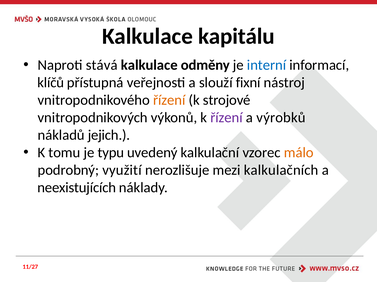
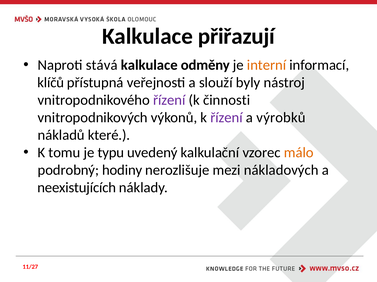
kapitálu: kapitálu -> přiřazují
interní colour: blue -> orange
fixní: fixní -> byly
řízení at (169, 100) colour: orange -> purple
strojové: strojové -> činnosti
jejich: jejich -> které
využití: využití -> hodiny
kalkulačních: kalkulačních -> nákladových
